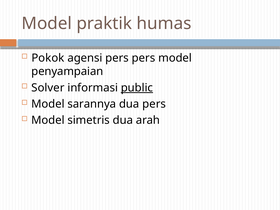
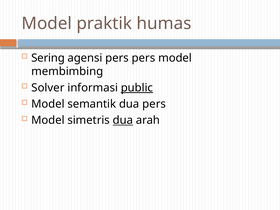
Pokok: Pokok -> Sering
penyampaian: penyampaian -> membimbing
sarannya: sarannya -> semantik
dua at (123, 120) underline: none -> present
